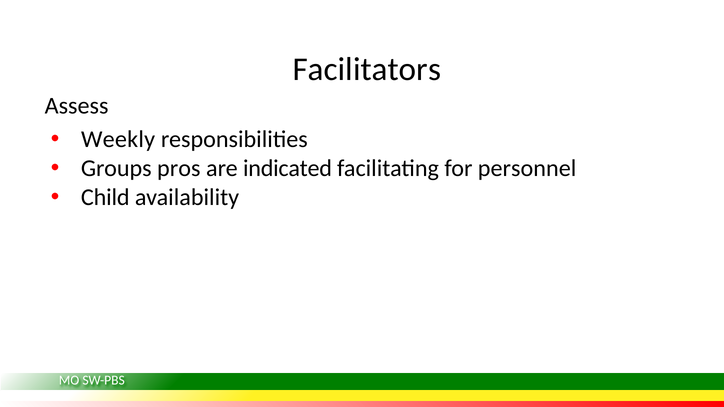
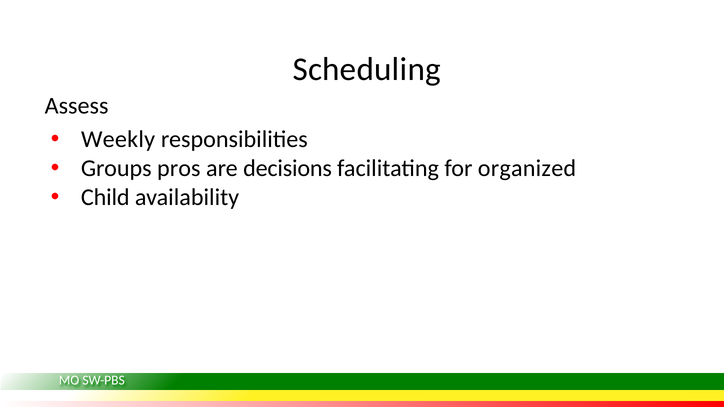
Facilitators: Facilitators -> Scheduling
indicated: indicated -> decisions
personnel: personnel -> organized
